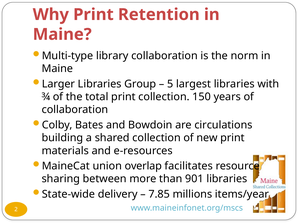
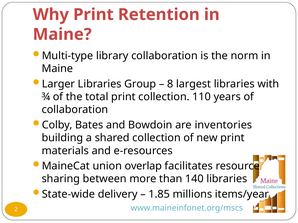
5: 5 -> 8
150: 150 -> 110
circulations: circulations -> inventories
901: 901 -> 140
7.85: 7.85 -> 1.85
